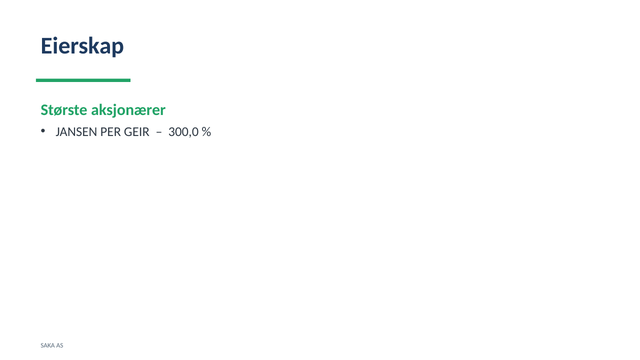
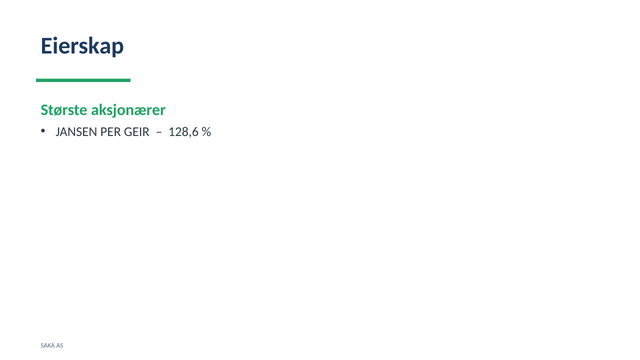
300,0: 300,0 -> 128,6
